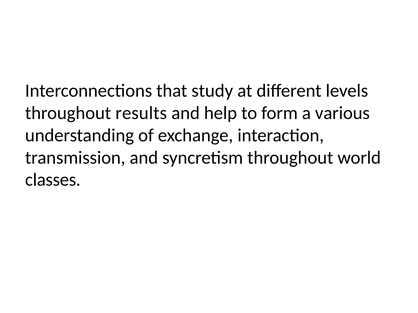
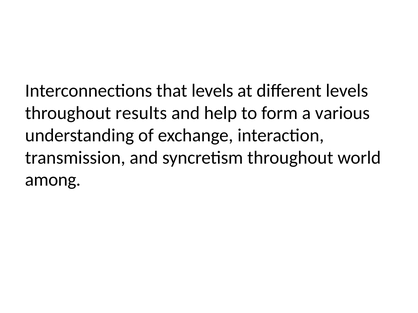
that study: study -> levels
classes: classes -> among
